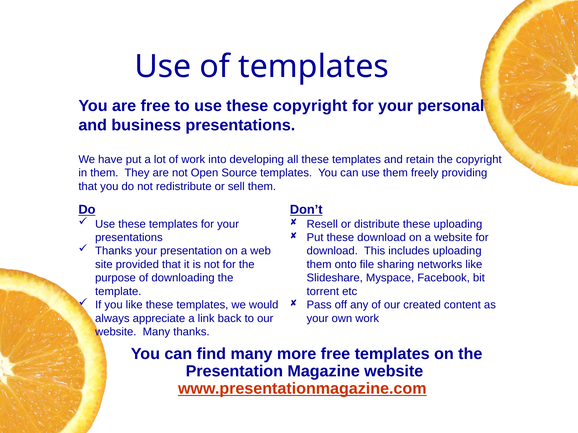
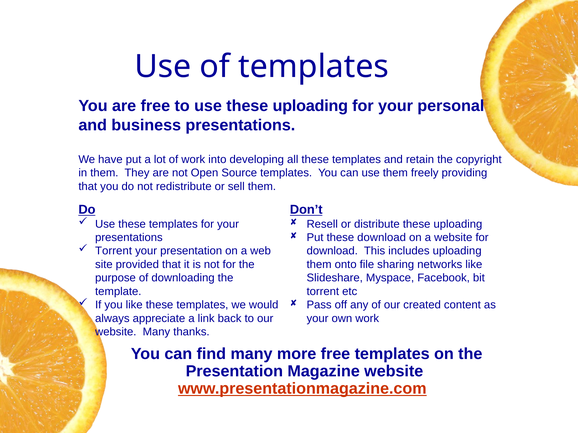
use these copyright: copyright -> uploading
Thanks at (114, 251): Thanks -> Torrent
